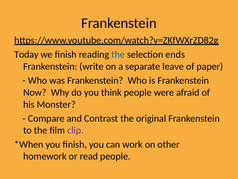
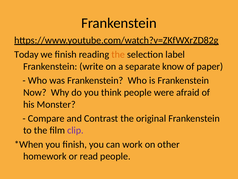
the at (118, 54) colour: blue -> orange
ends: ends -> label
leave: leave -> know
